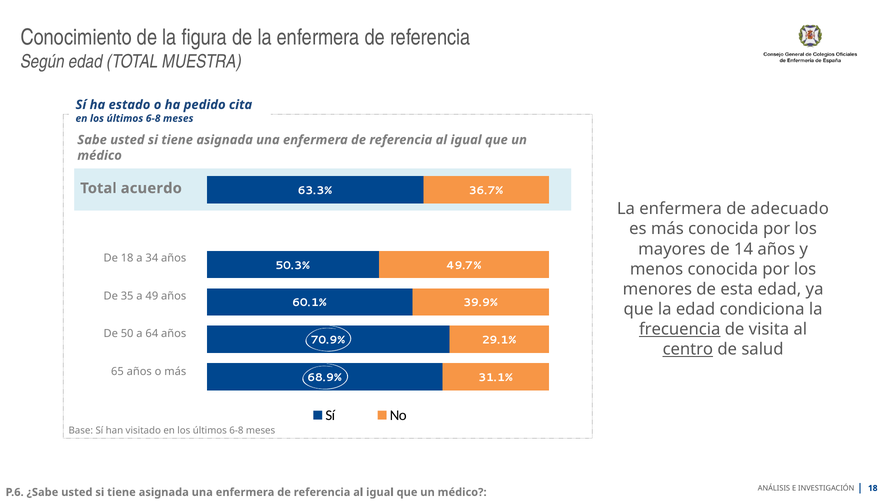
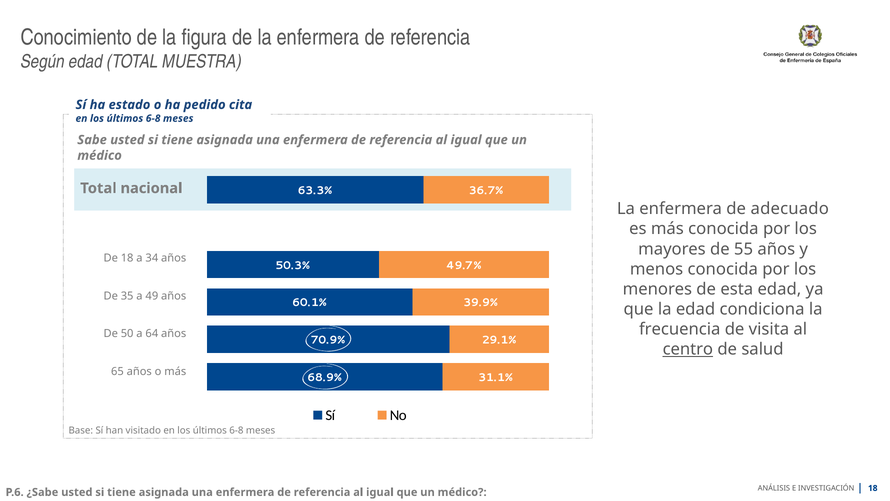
acuerdo: acuerdo -> nacional
14: 14 -> 55
frecuencia underline: present -> none
